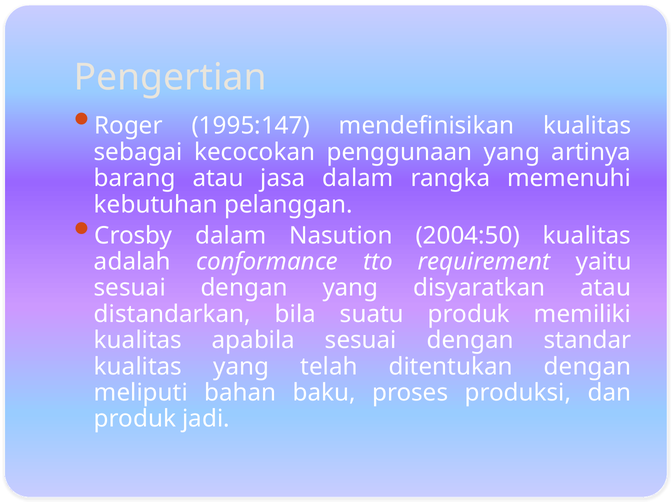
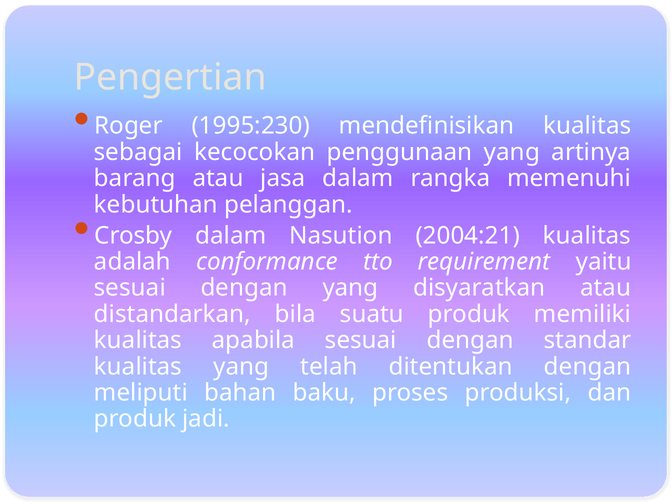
1995:147: 1995:147 -> 1995:230
2004:50: 2004:50 -> 2004:21
